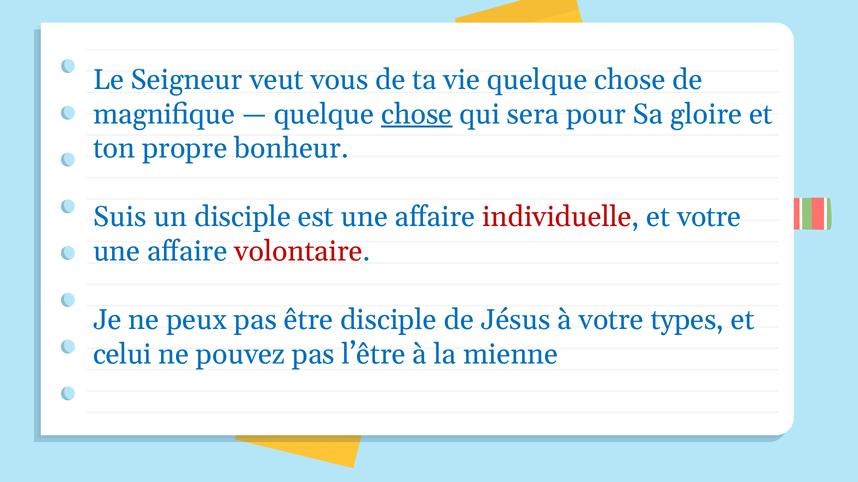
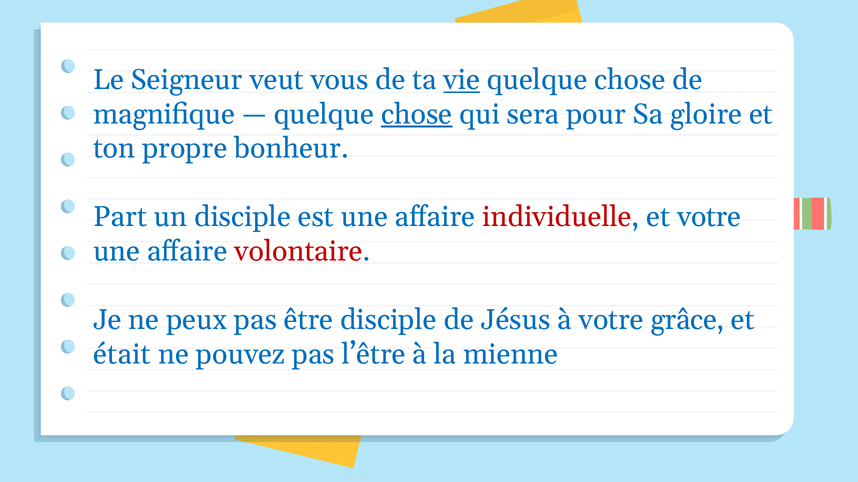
vie underline: none -> present
Suis: Suis -> Part
types: types -> grâce
celui: celui -> était
